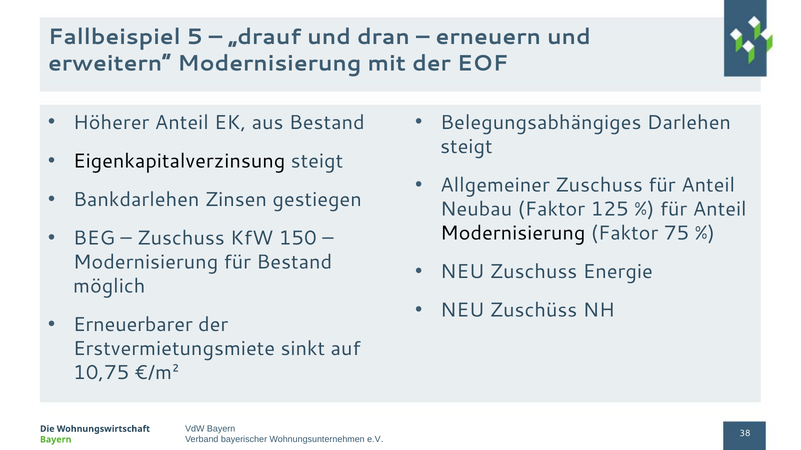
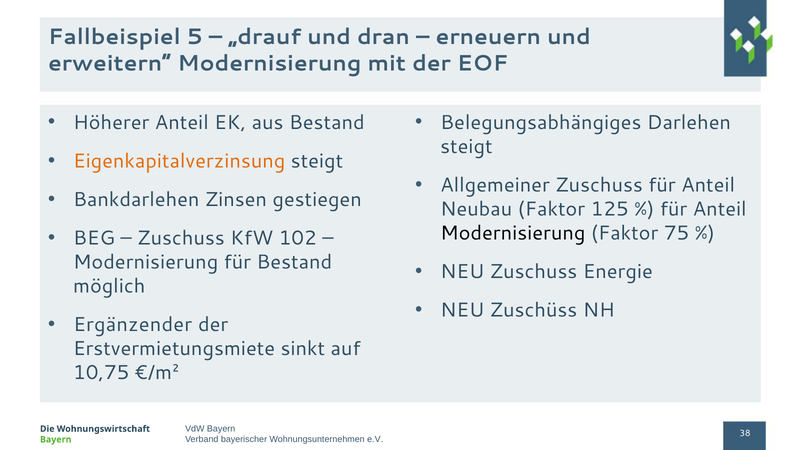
Eigenkapitalverzinsung colour: black -> orange
150: 150 -> 102
Erneuerbarer: Erneuerbarer -> Ergänzender
